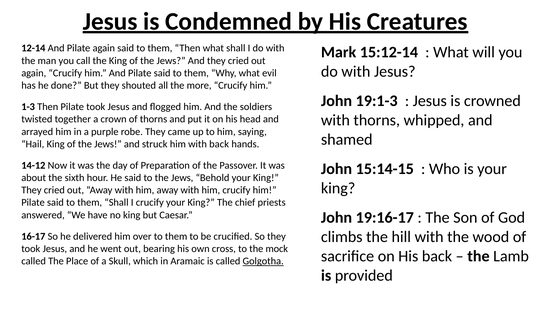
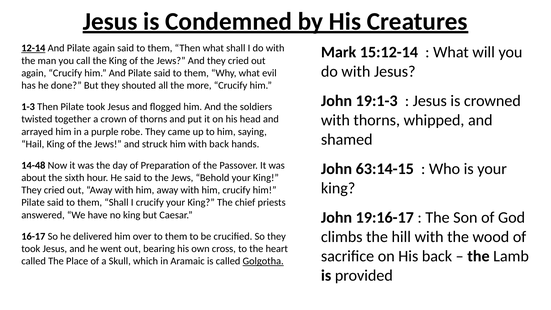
12-14 underline: none -> present
14-12: 14-12 -> 14-48
15:14-15: 15:14-15 -> 63:14-15
mock: mock -> heart
